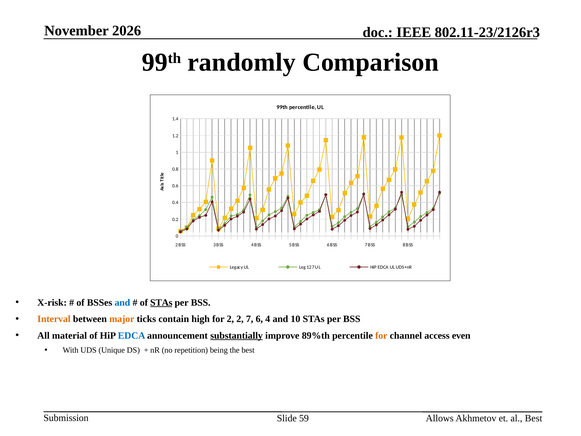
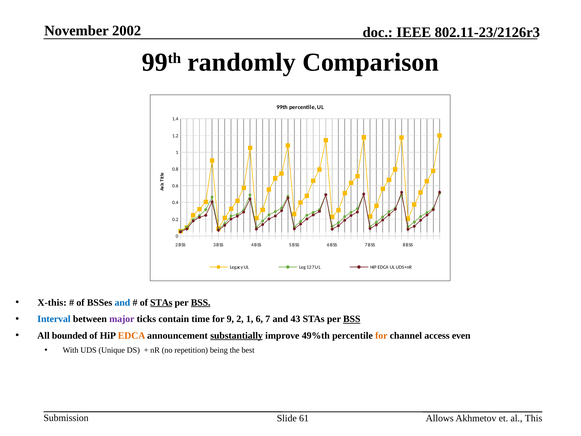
2026: 2026 -> 2002
X-risk: X-risk -> X-this
BSS at (201, 302) underline: none -> present
Interval colour: orange -> blue
major colour: orange -> purple
high: high -> time
for 2: 2 -> 9
2 7: 7 -> 1
6 4: 4 -> 7
10: 10 -> 43
BSS at (352, 319) underline: none -> present
material: material -> bounded
EDCA at (132, 335) colour: blue -> orange
89%th: 89%th -> 49%th
59: 59 -> 61
al Best: Best -> This
